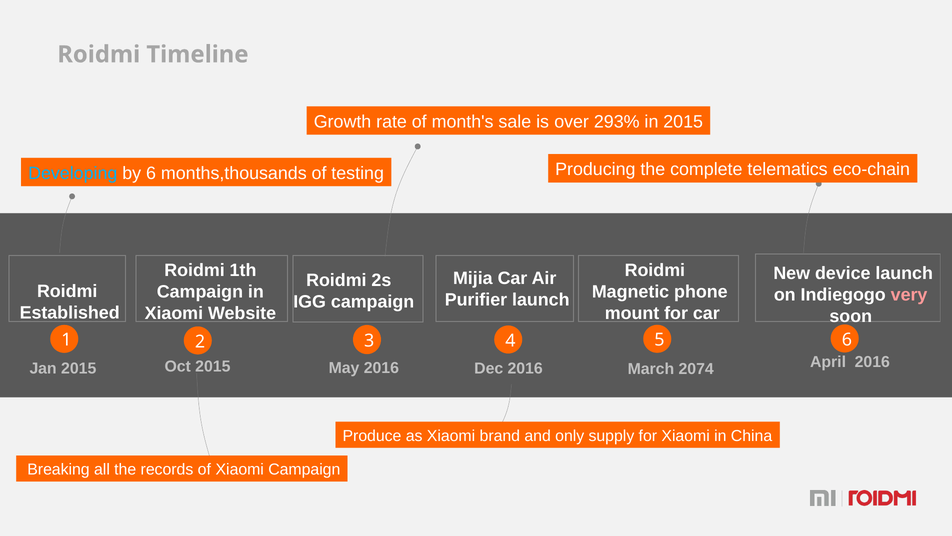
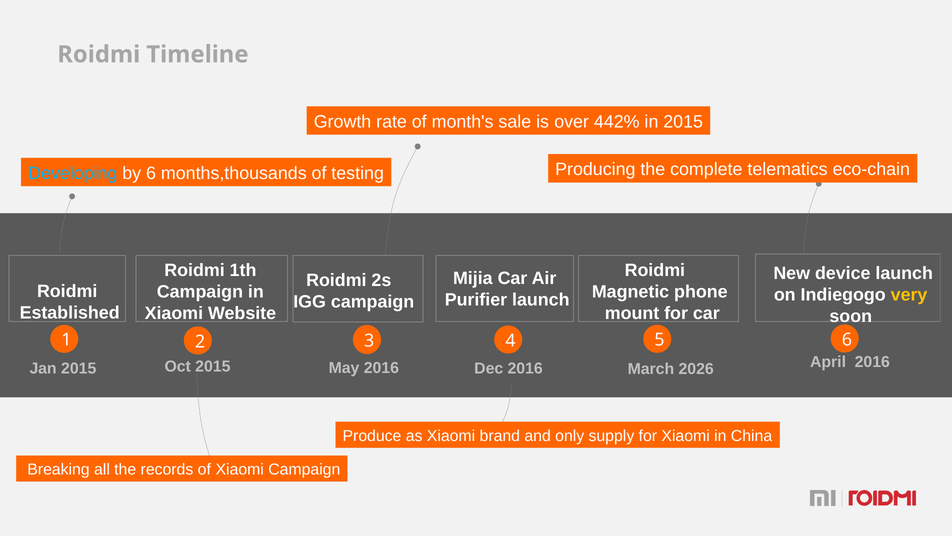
293%: 293% -> 442%
very colour: pink -> yellow
2074: 2074 -> 2026
